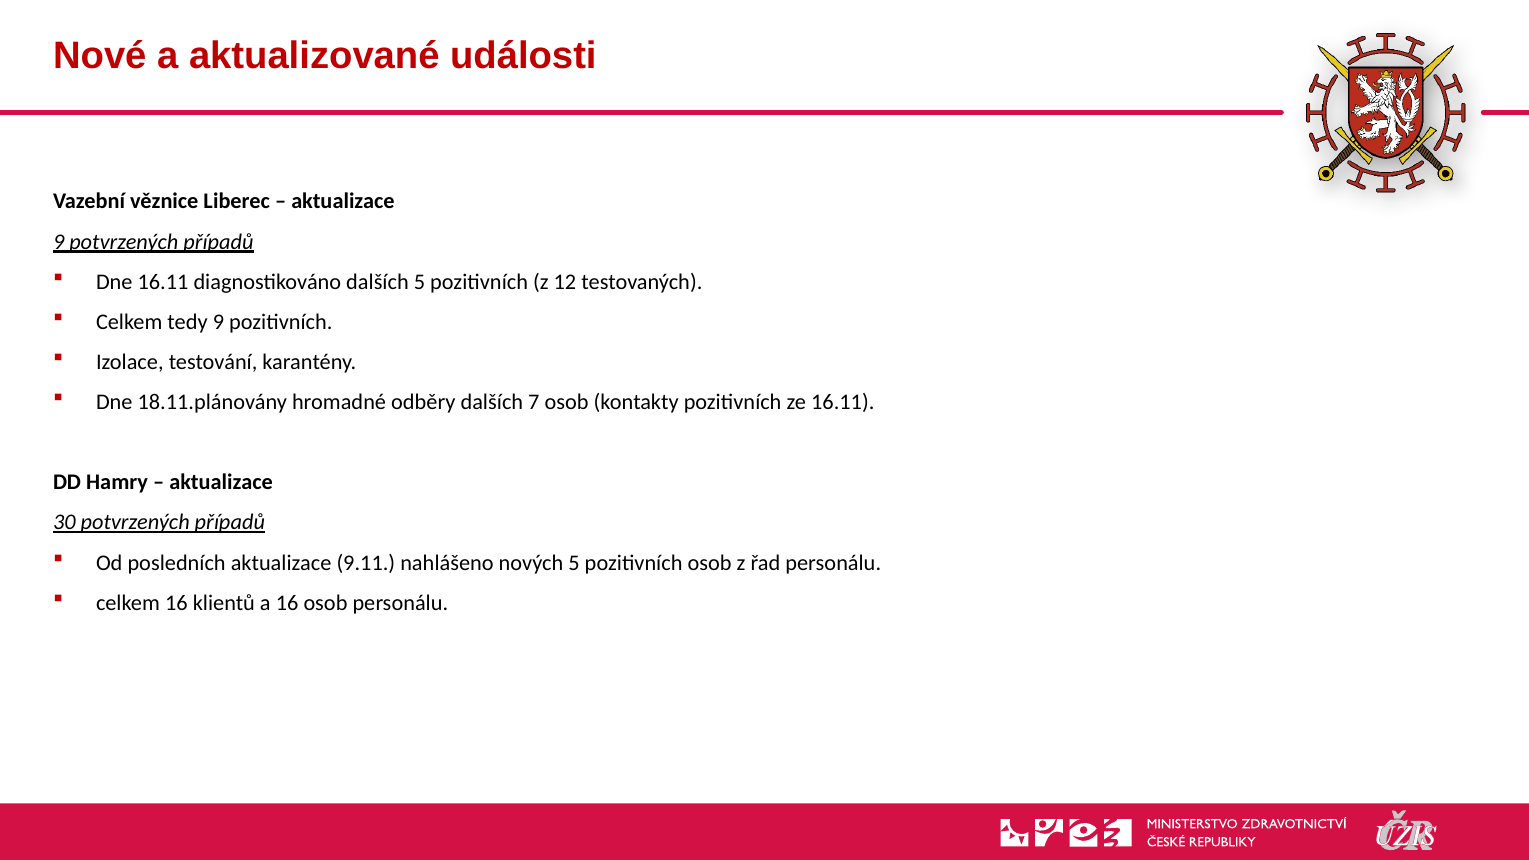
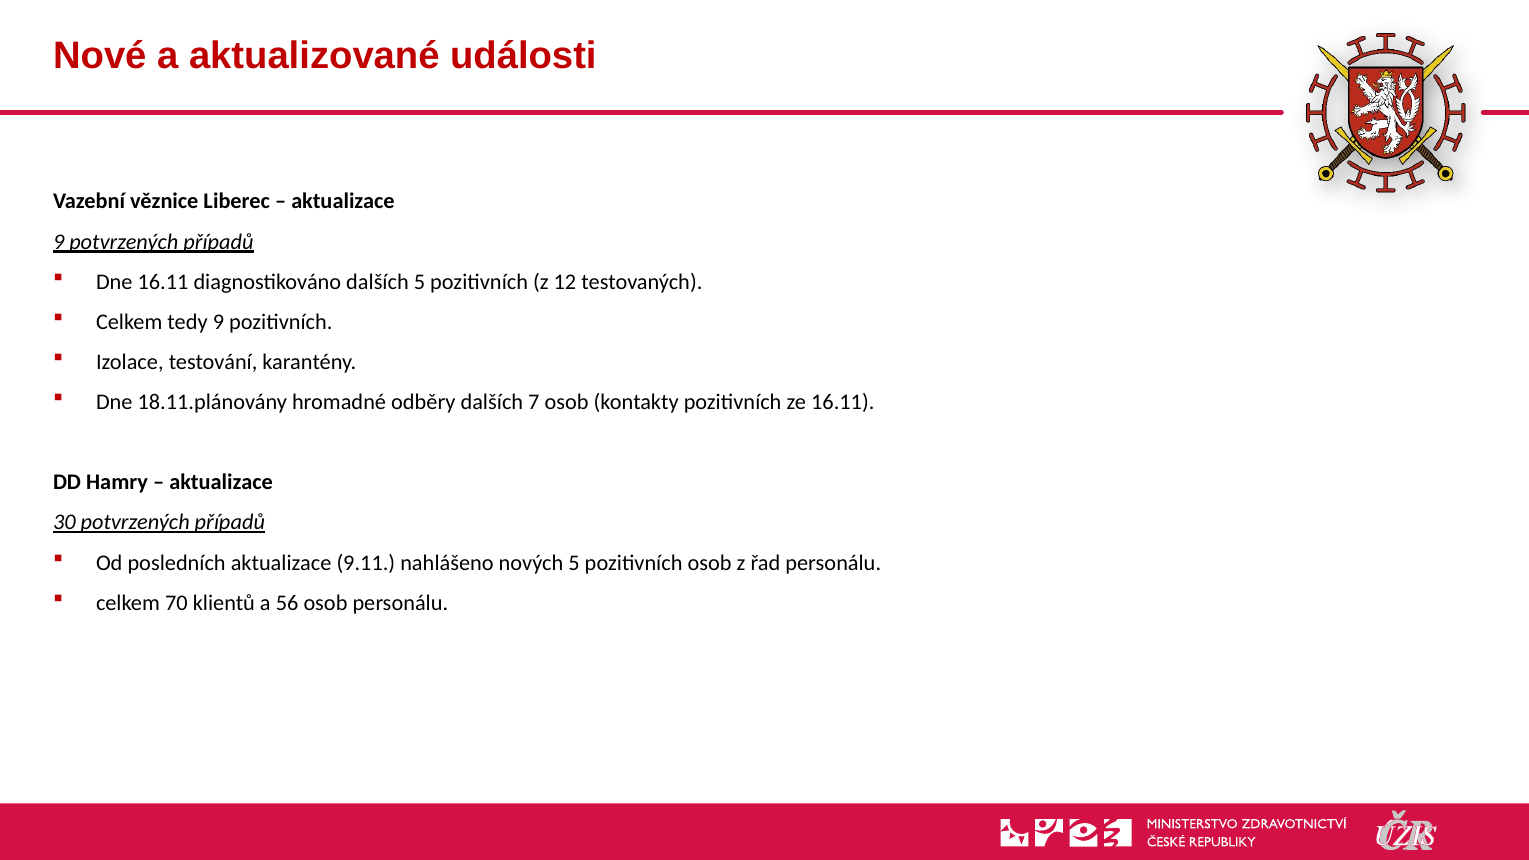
celkem 16: 16 -> 70
a 16: 16 -> 56
